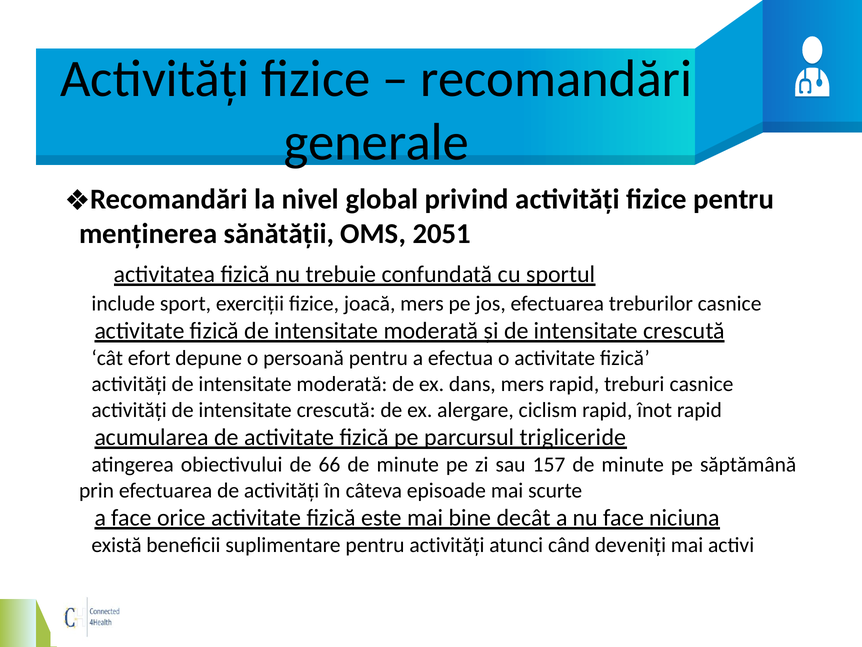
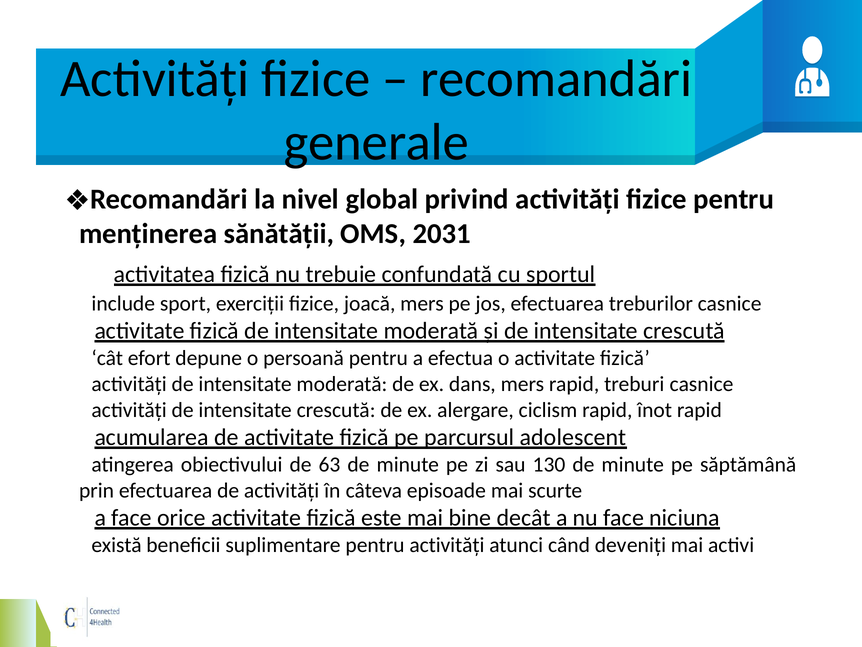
2051: 2051 -> 2031
trigliceride: trigliceride -> adolescent
66: 66 -> 63
157: 157 -> 130
